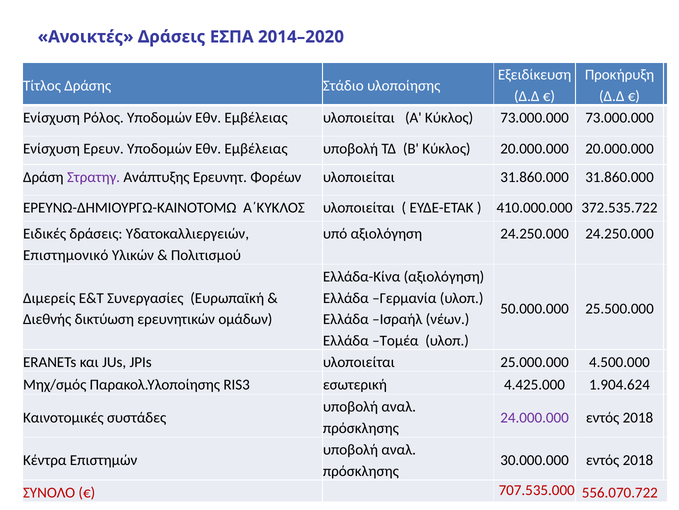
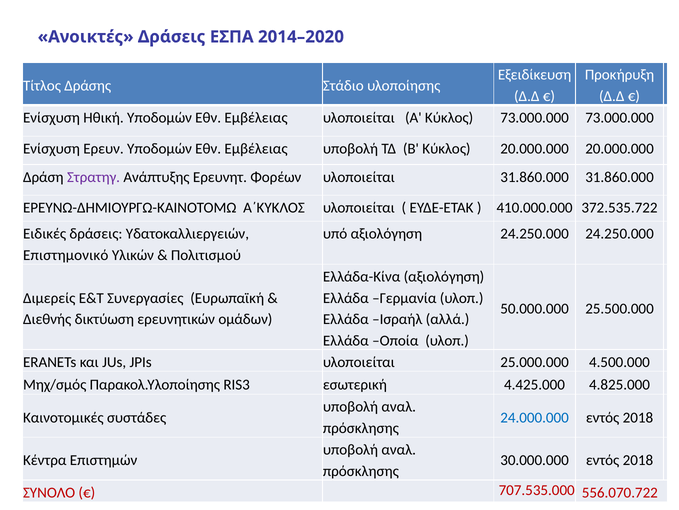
Ρόλος: Ρόλος -> Ηθική
νέων: νέων -> αλλά
Τομέα: Τομέα -> Οποία
1.904.624: 1.904.624 -> 4.825.000
24.000.000 colour: purple -> blue
